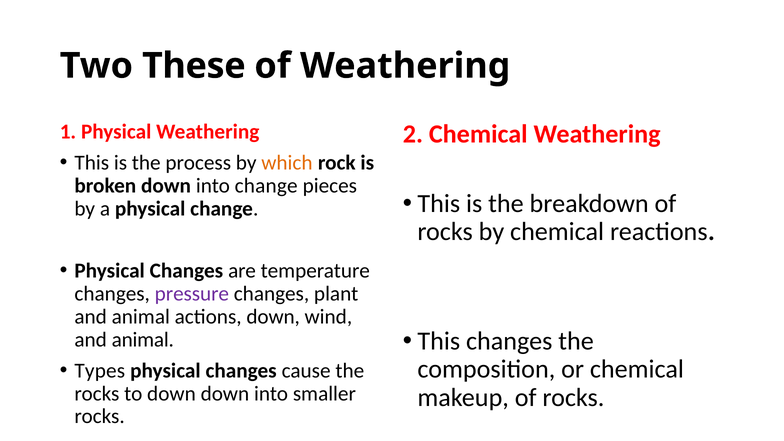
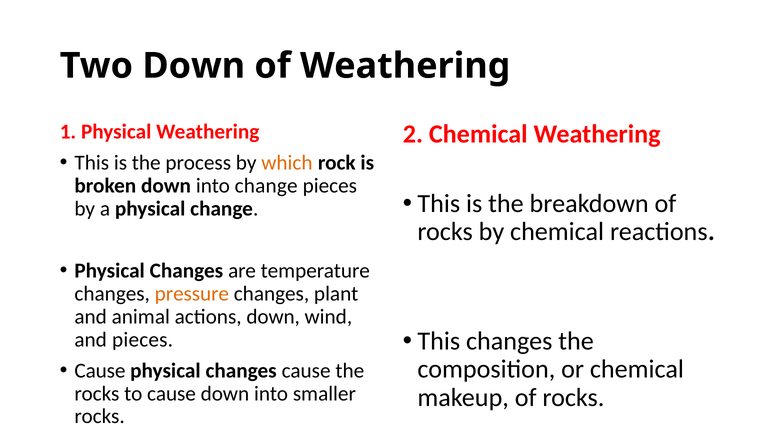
Two These: These -> Down
pressure colour: purple -> orange
animal at (143, 340): animal -> pieces
Types at (100, 371): Types -> Cause
to down: down -> cause
